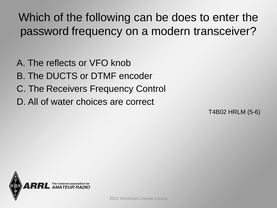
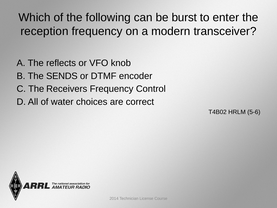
does: does -> burst
password: password -> reception
DUCTS: DUCTS -> SENDS
